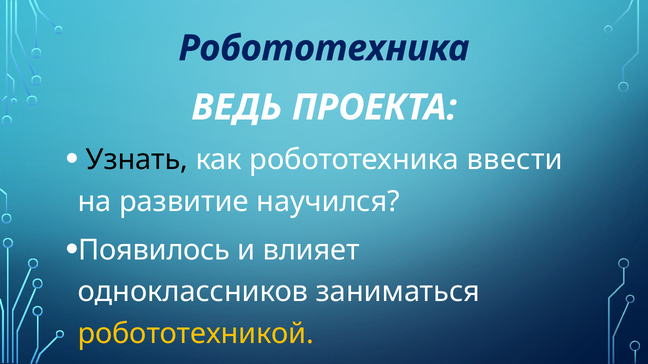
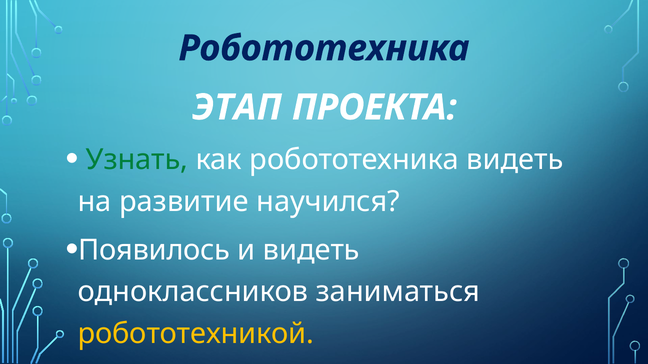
ВЕДЬ: ВЕДЬ -> ЭТАП
Узнать colour: black -> green
робототехника ввести: ввести -> видеть
и влияет: влияет -> видеть
